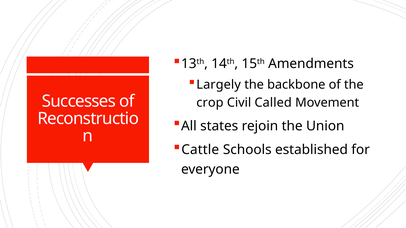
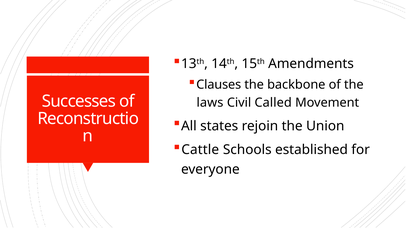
Largely: Largely -> Clauses
crop: crop -> laws
